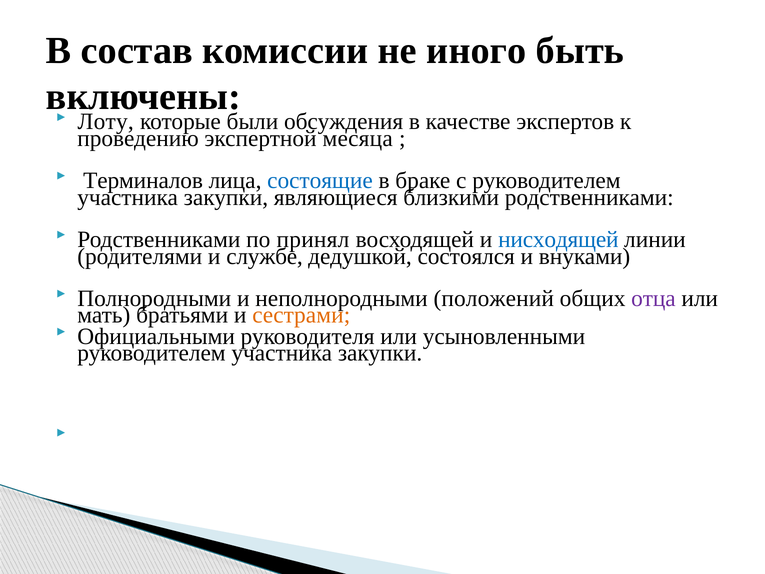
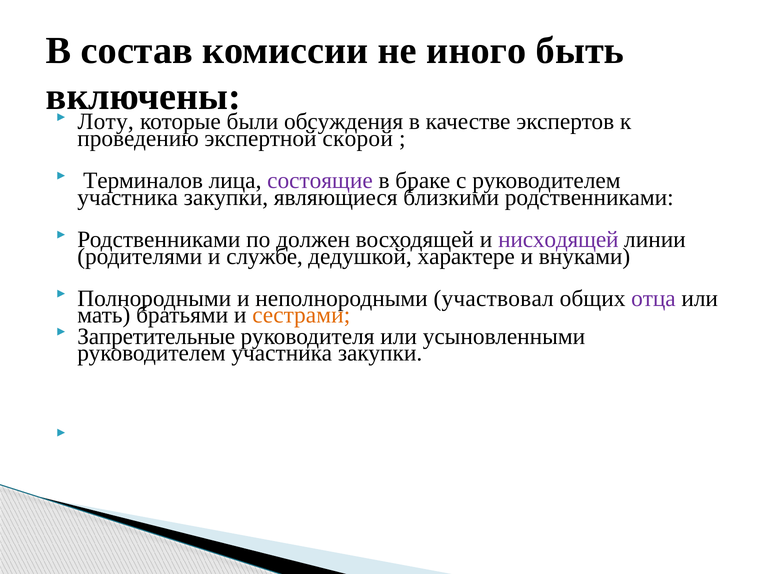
месяца: месяца -> скорой
состоящие colour: blue -> purple
принял: принял -> должен
нисходящей colour: blue -> purple
состоялся: состоялся -> характере
положений: положений -> участвовал
Официальными: Официальными -> Запретительные
